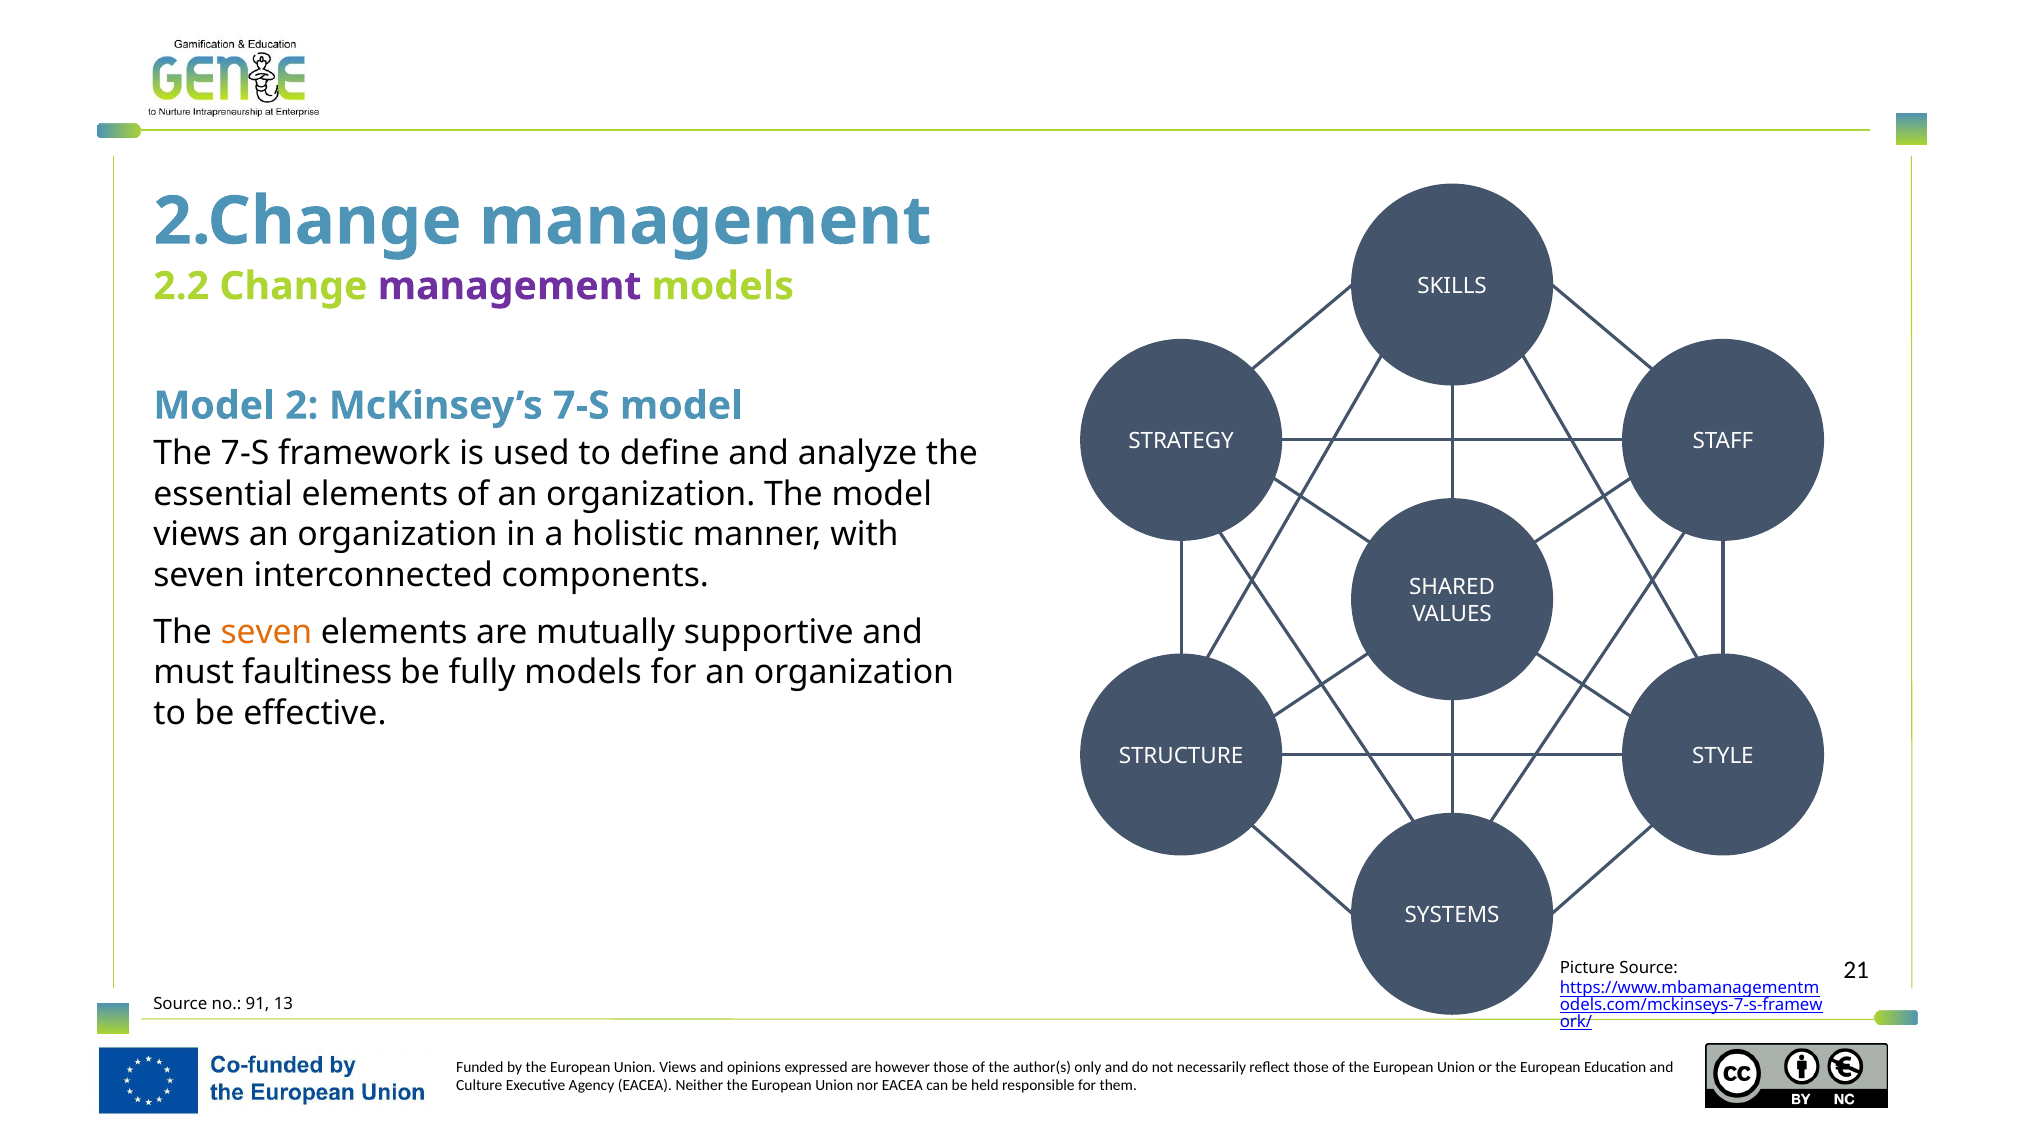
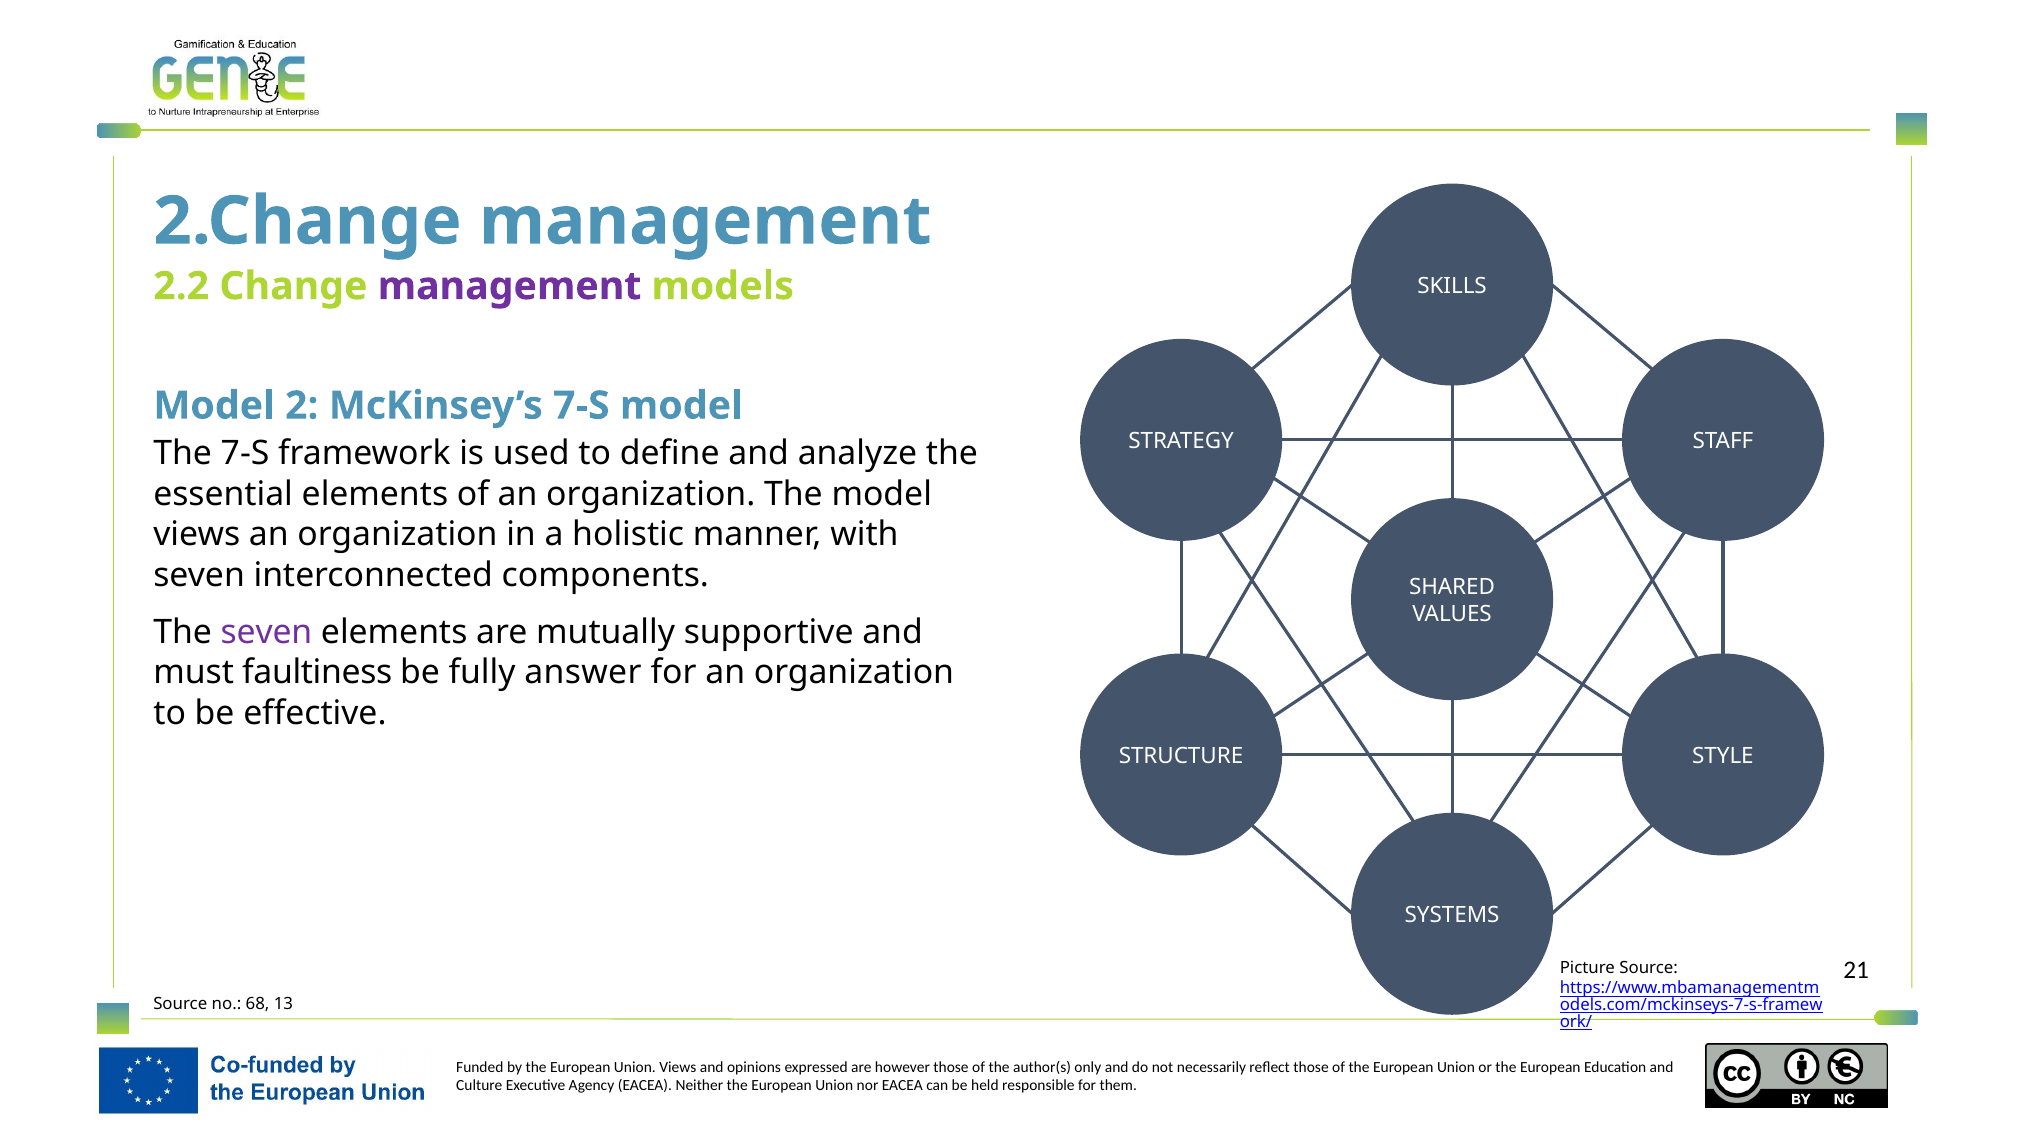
seven at (266, 633) colour: orange -> purple
fully models: models -> answer
91: 91 -> 68
